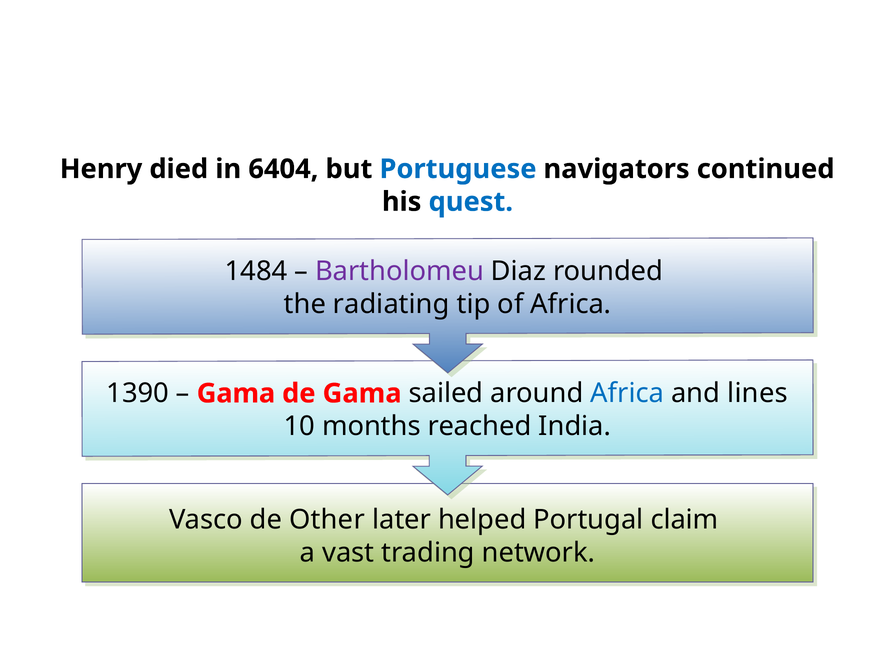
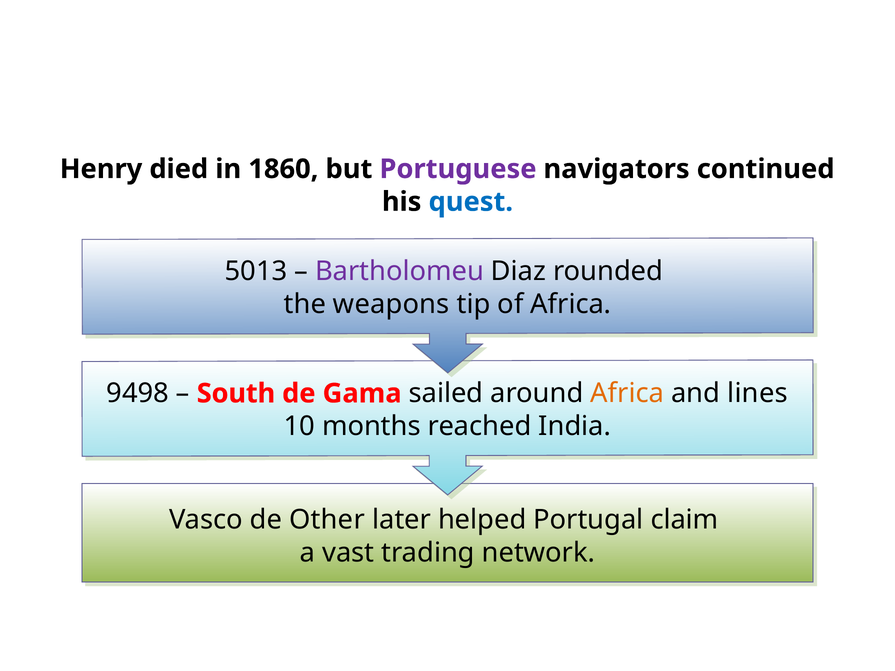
6404: 6404 -> 1860
Portuguese colour: blue -> purple
1484: 1484 -> 5013
radiating: radiating -> weapons
1390: 1390 -> 9498
Gama at (236, 394): Gama -> South
Africa at (627, 394) colour: blue -> orange
